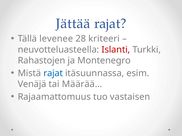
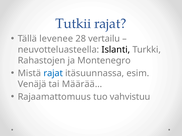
Jättää: Jättää -> Tutkii
kriteeri: kriteeri -> vertailu
Islanti colour: red -> black
vastaisen: vastaisen -> vahvistuu
